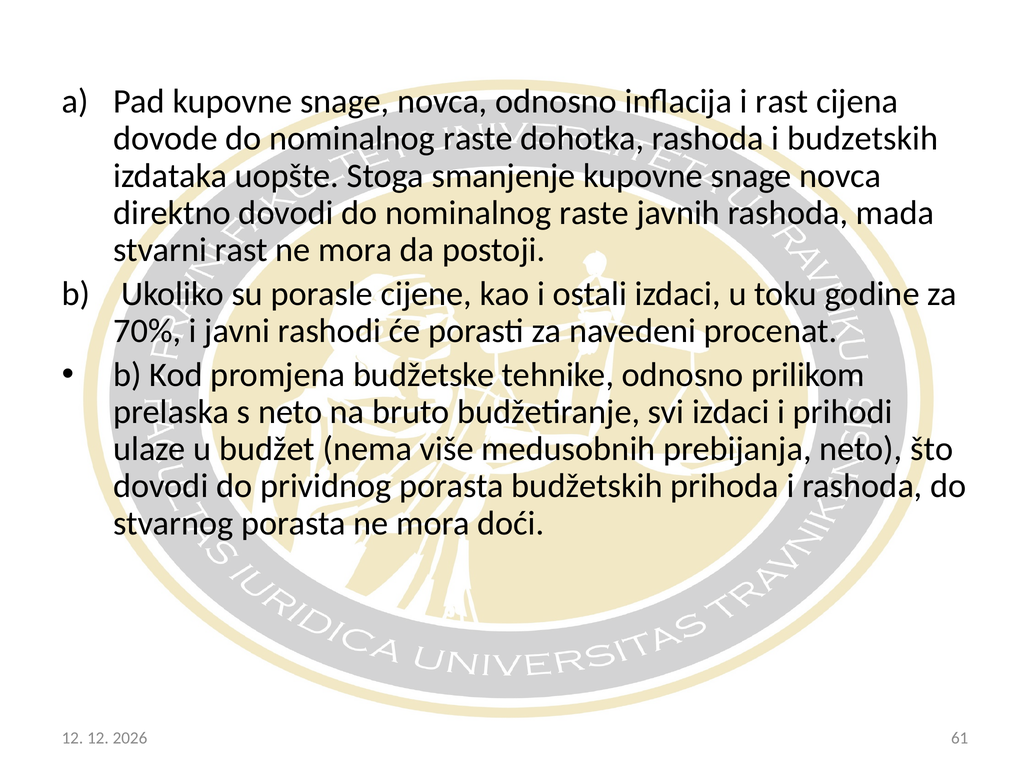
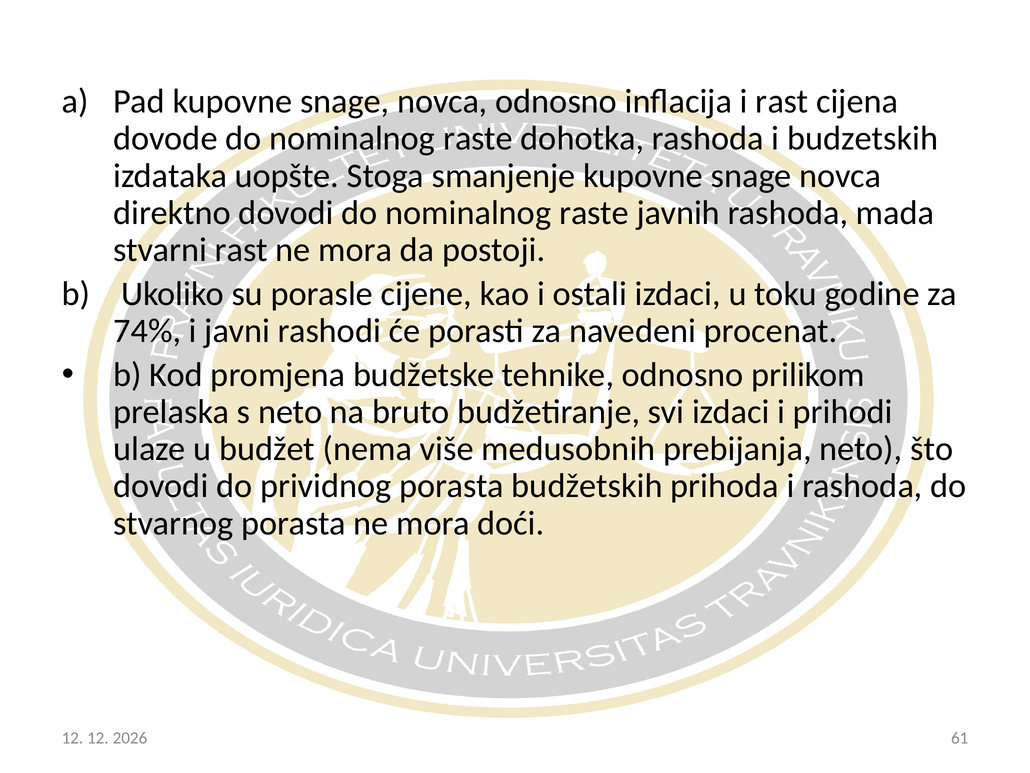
70%: 70% -> 74%
